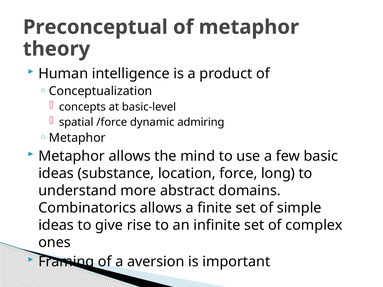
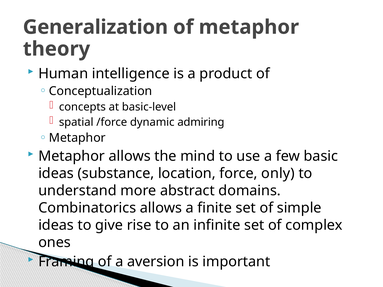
Preconceptual: Preconceptual -> Generalization
long: long -> only
